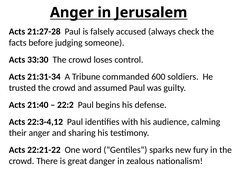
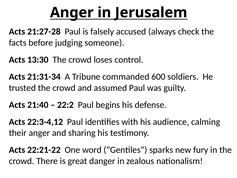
33:30: 33:30 -> 13:30
